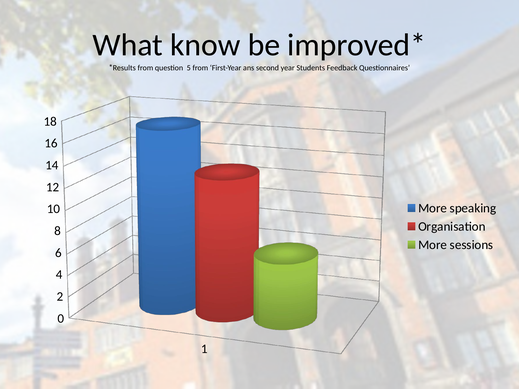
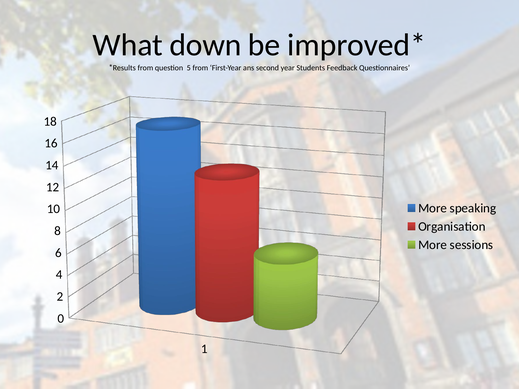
know: know -> down
